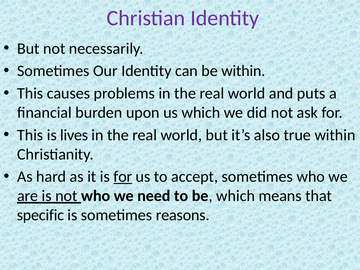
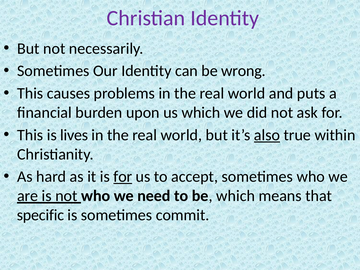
be within: within -> wrong
also underline: none -> present
reasons: reasons -> commit
